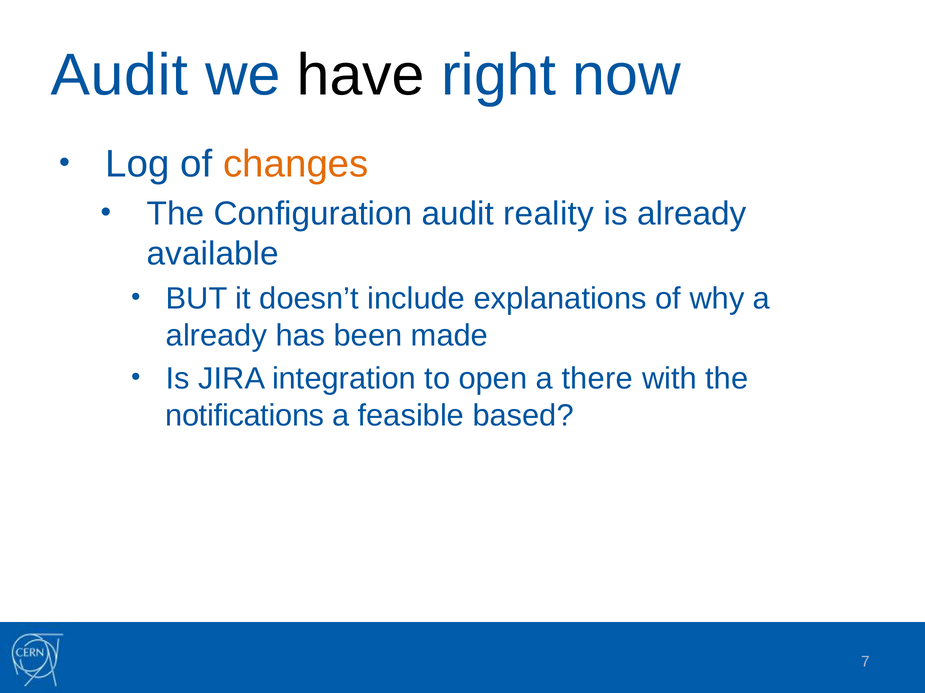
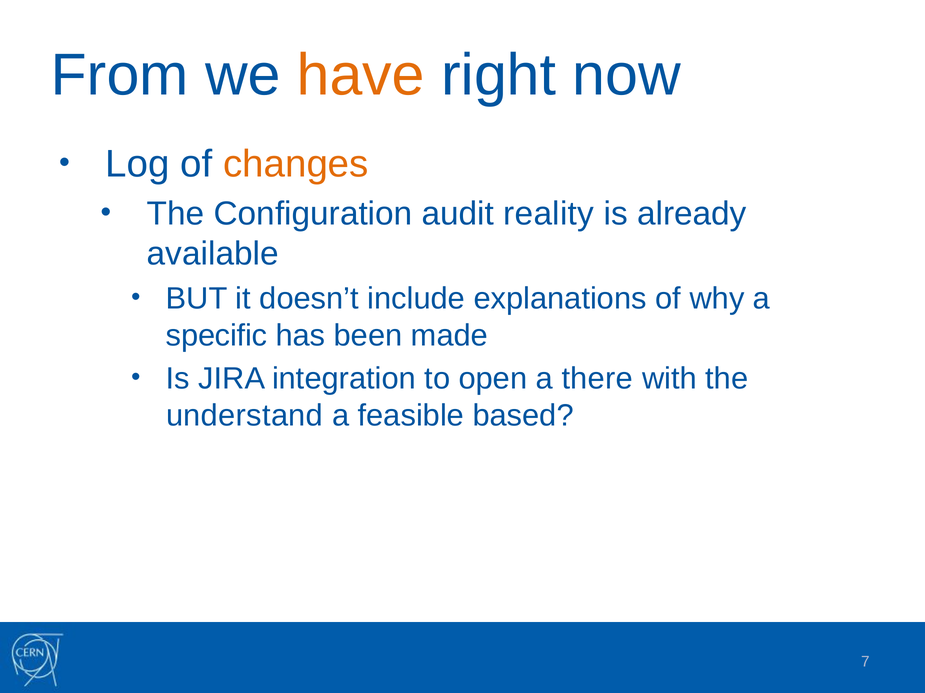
Audit at (119, 75): Audit -> From
have colour: black -> orange
already at (216, 336): already -> specific
notifications: notifications -> understand
